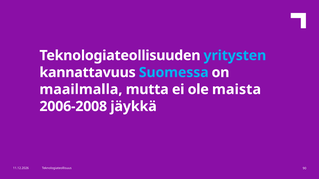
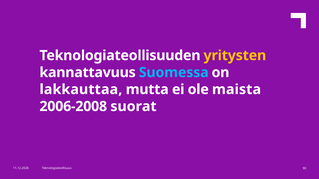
yritysten colour: light blue -> yellow
maailmalla: maailmalla -> lakkauttaa
jäykkä: jäykkä -> suorat
